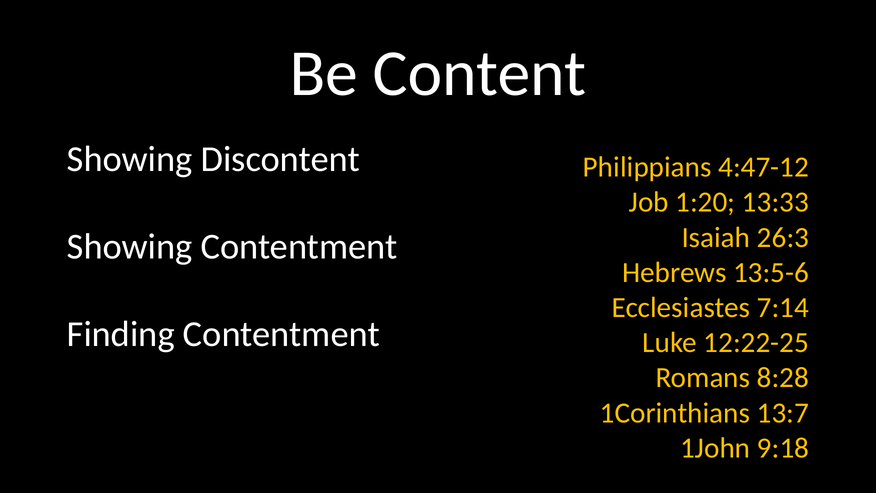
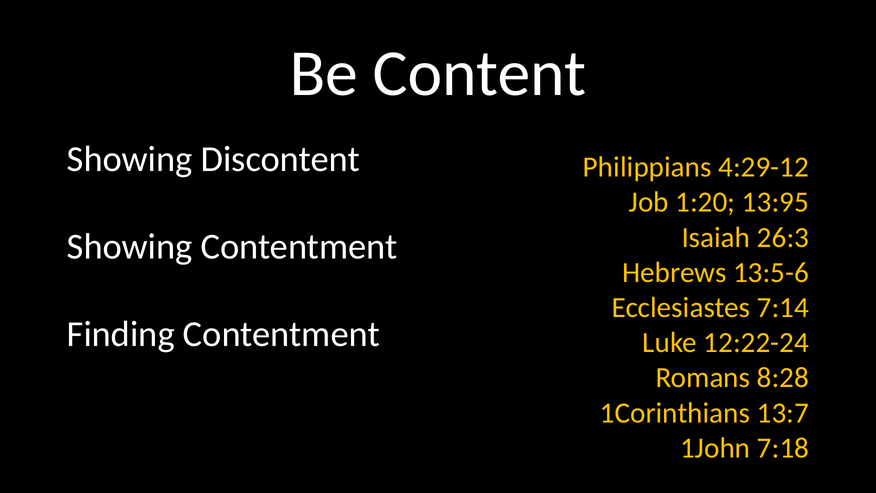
4:47-12: 4:47-12 -> 4:29-12
13:33: 13:33 -> 13:95
12:22-25: 12:22-25 -> 12:22-24
9:18: 9:18 -> 7:18
